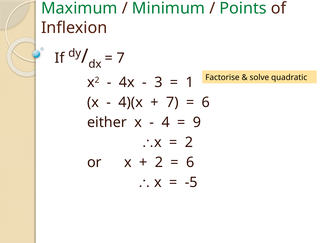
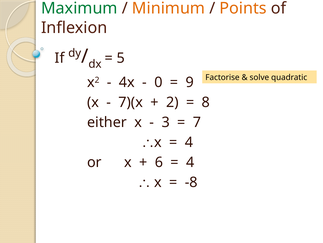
Minimum colour: green -> orange
Points colour: green -> orange
7 at (121, 58): 7 -> 5
3: 3 -> 0
1: 1 -> 9
4)(x: 4)(x -> 7)(x
7 at (172, 102): 7 -> 2
6 at (206, 102): 6 -> 8
4: 4 -> 3
9: 9 -> 7
2 at (189, 142): 2 -> 4
2 at (159, 162): 2 -> 6
6 at (190, 162): 6 -> 4
-5: -5 -> -8
